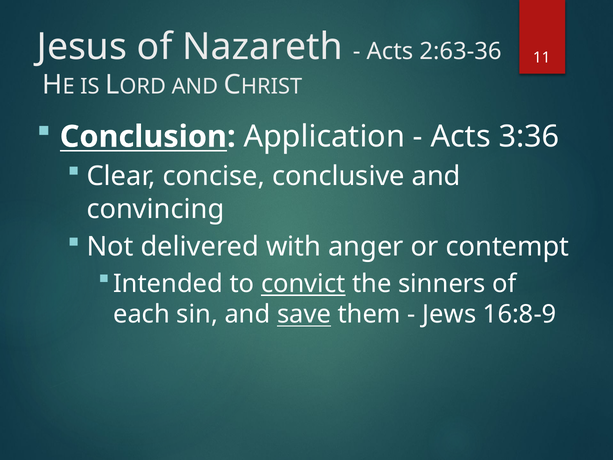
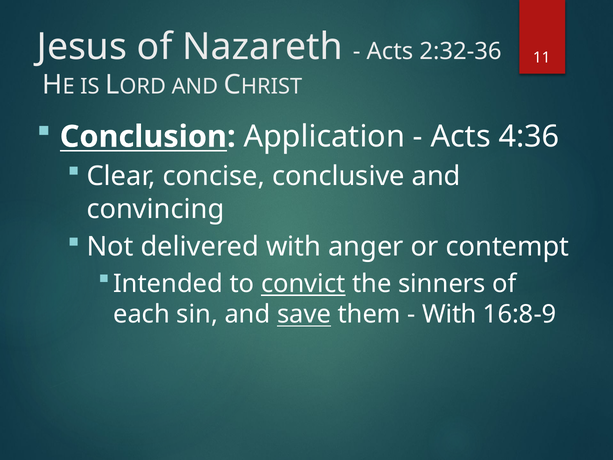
2:63-36: 2:63-36 -> 2:32-36
3:36: 3:36 -> 4:36
Jews at (449, 314): Jews -> With
